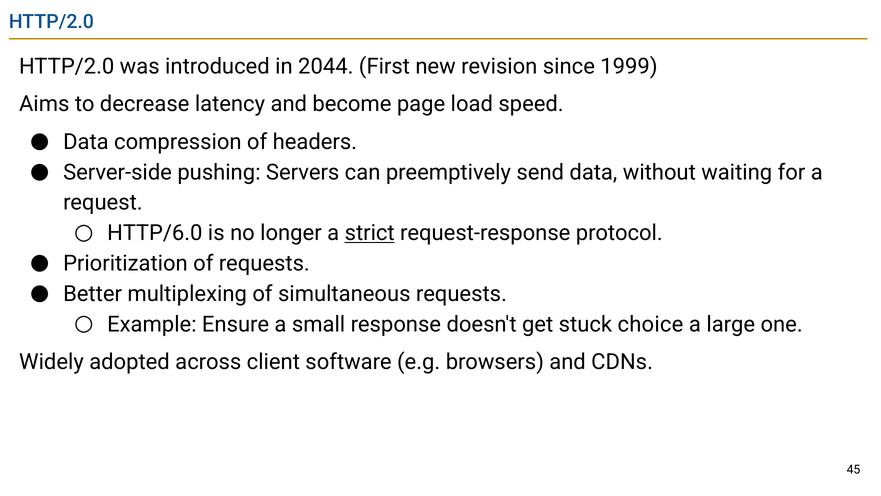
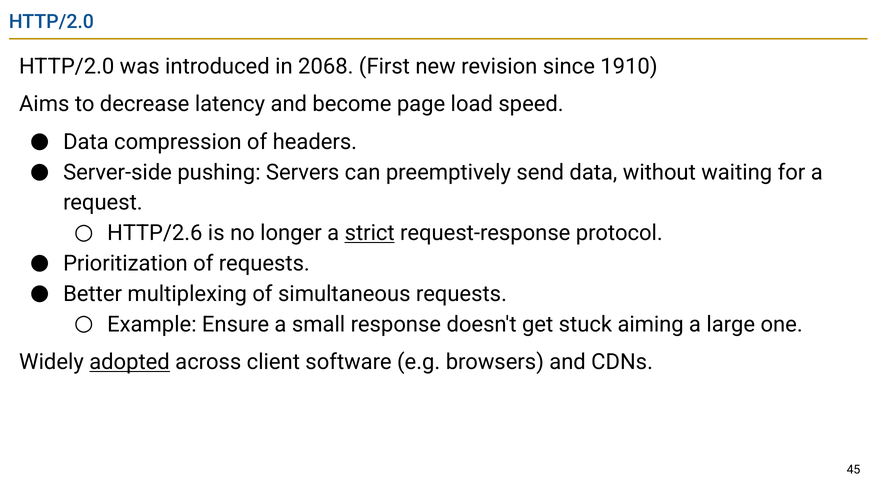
2044: 2044 -> 2068
1999: 1999 -> 1910
HTTP/6.0: HTTP/6.0 -> HTTP/2.6
choice: choice -> aiming
adopted underline: none -> present
